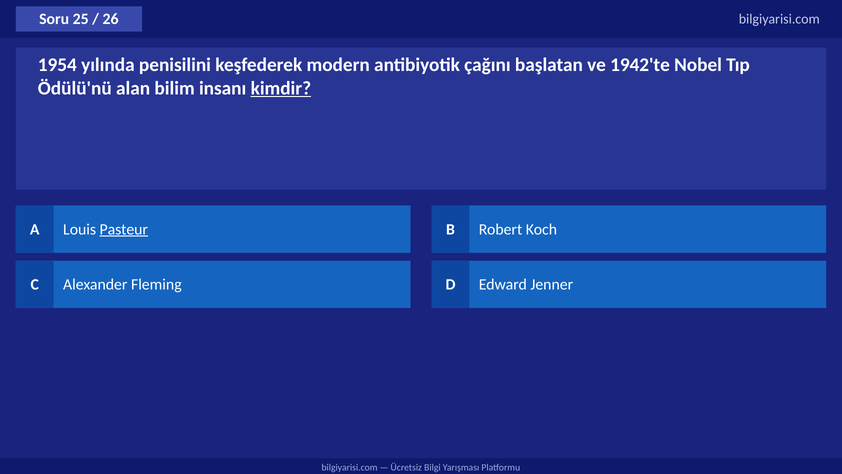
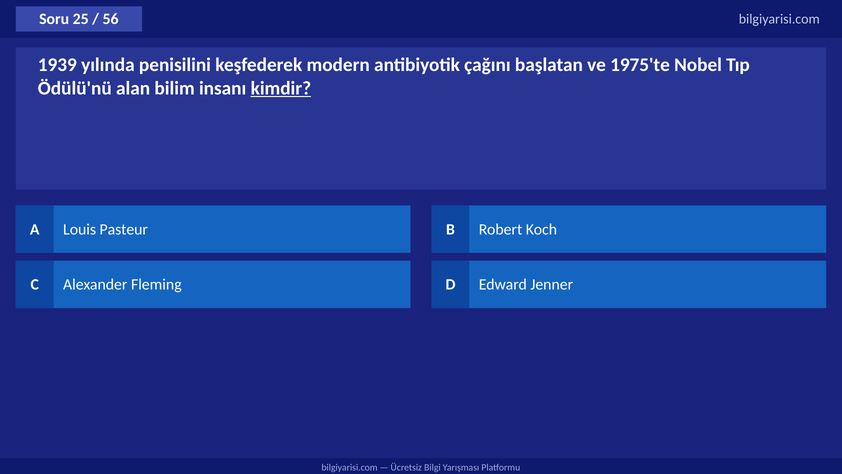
26: 26 -> 56
1954: 1954 -> 1939
1942'te: 1942'te -> 1975'te
Pasteur underline: present -> none
